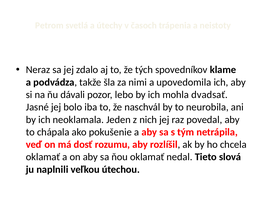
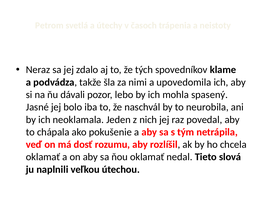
dvadsať: dvadsať -> spasený
